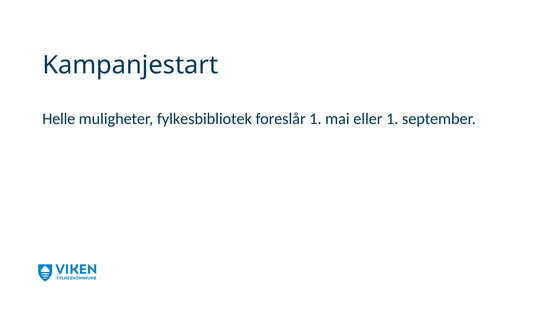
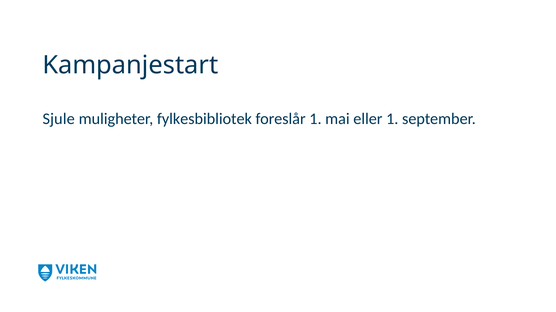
Helle: Helle -> Sjule
